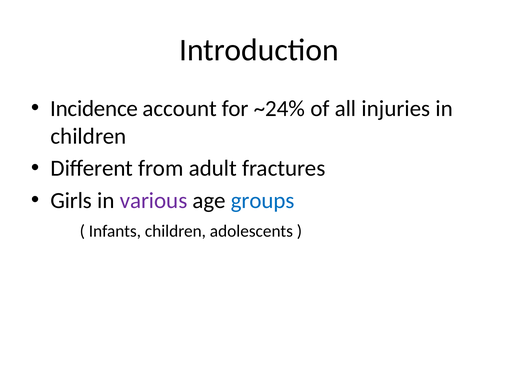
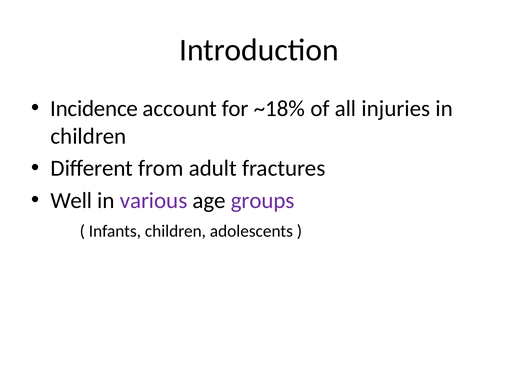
~24%: ~24% -> ~18%
Girls: Girls -> Well
groups colour: blue -> purple
